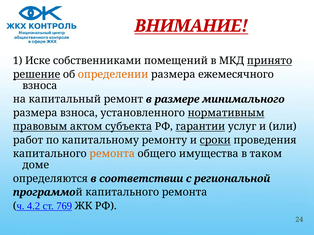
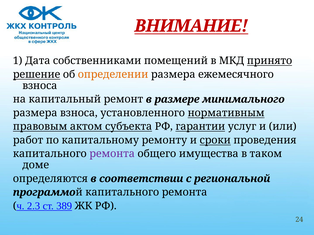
Иске: Иске -> Дата
ремонта at (112, 154) colour: orange -> purple
4.2: 4.2 -> 2.3
769: 769 -> 389
